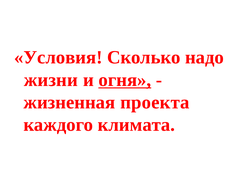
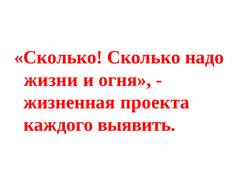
Условия at (58, 57): Условия -> Сколько
огня underline: present -> none
климата: климата -> выявить
